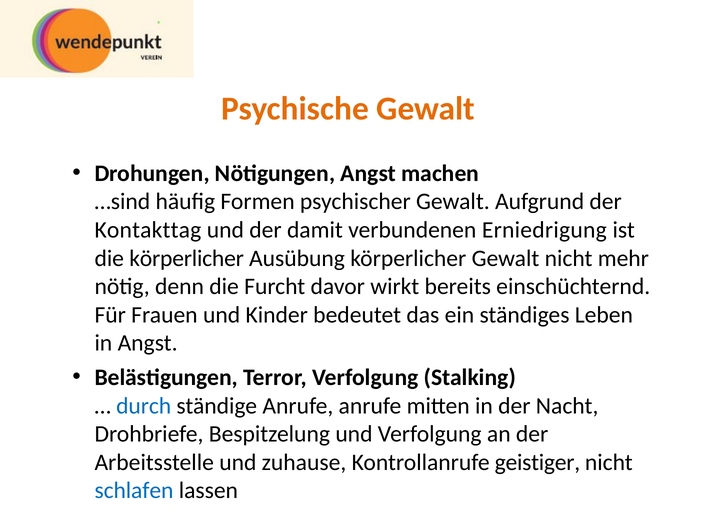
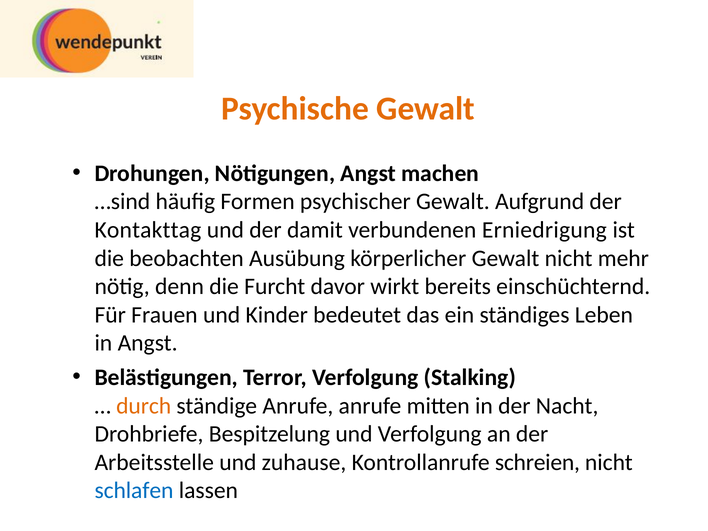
die körperlicher: körperlicher -> beobachten
durch colour: blue -> orange
geistiger: geistiger -> schreien
